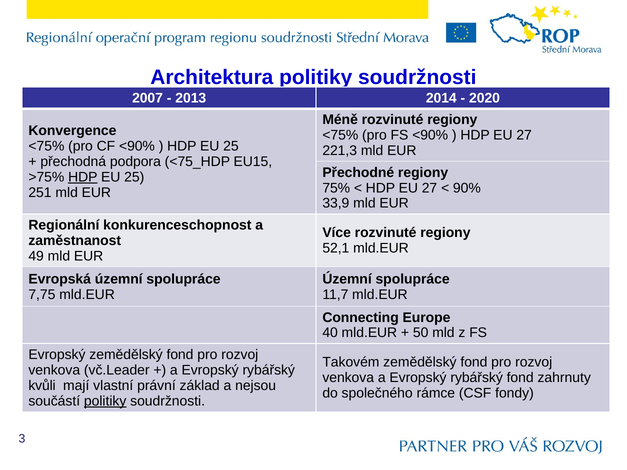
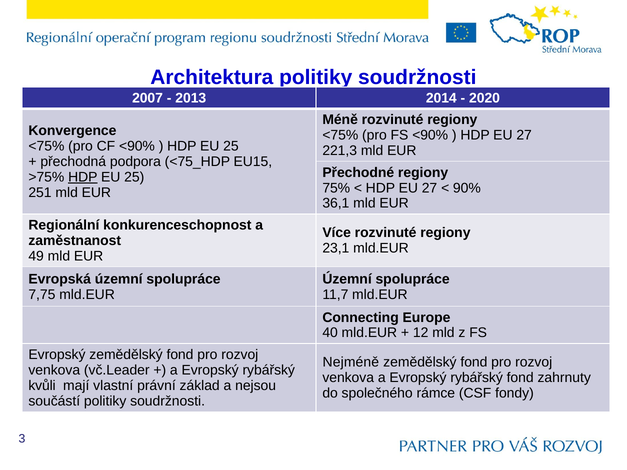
33,9: 33,9 -> 36,1
52,1: 52,1 -> 23,1
50: 50 -> 12
Takovém: Takovém -> Nejméně
politiky at (105, 401) underline: present -> none
